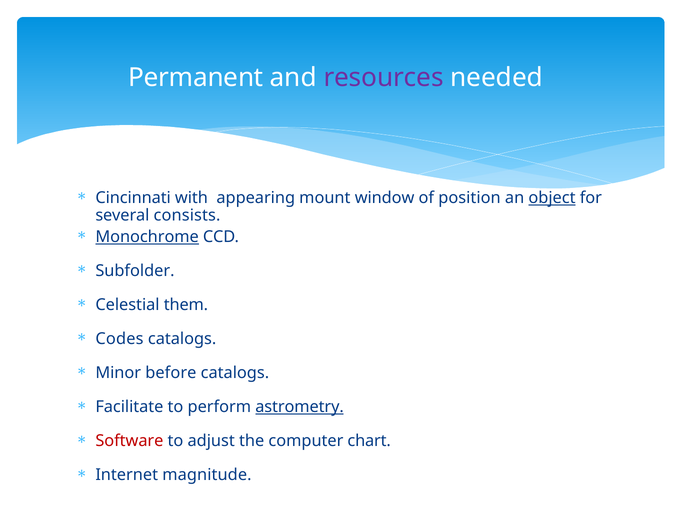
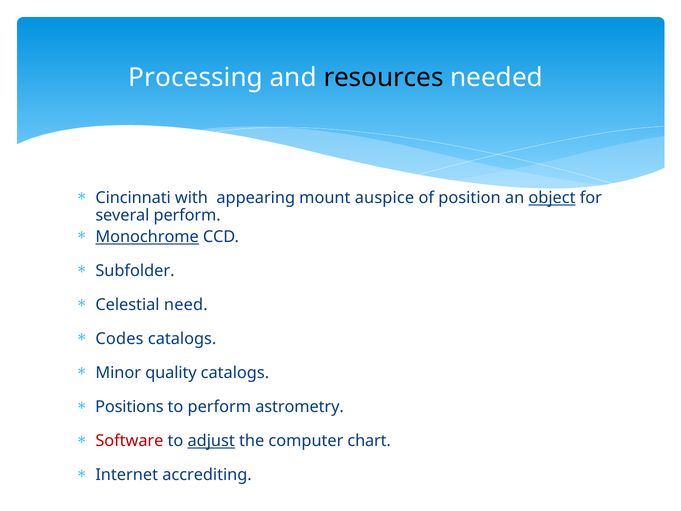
Permanent: Permanent -> Processing
resources colour: purple -> black
window: window -> auspice
several consists: consists -> perform
them: them -> need
before: before -> quality
Facilitate: Facilitate -> Positions
astrometry underline: present -> none
adjust underline: none -> present
magnitude: magnitude -> accrediting
